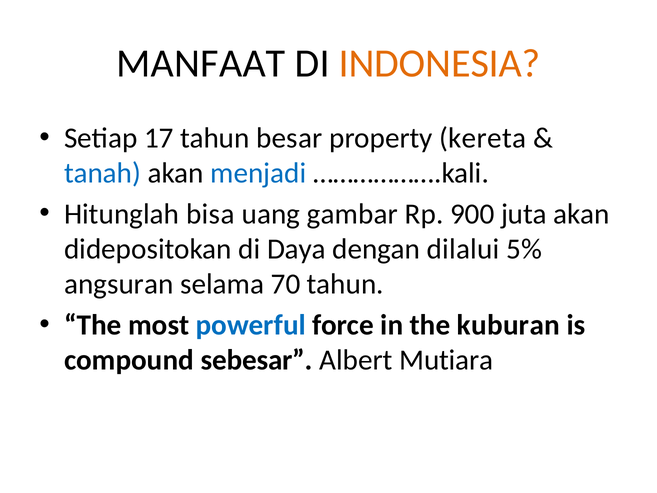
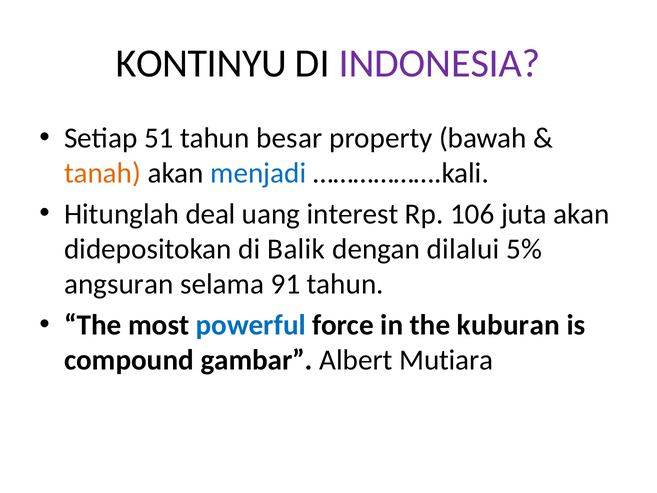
MANFAAT: MANFAAT -> KONTINYU
INDONESIA colour: orange -> purple
17: 17 -> 51
kereta: kereta -> bawah
tanah colour: blue -> orange
bisa: bisa -> deal
gambar: gambar -> interest
900: 900 -> 106
Daya: Daya -> Balik
70: 70 -> 91
sebesar: sebesar -> gambar
